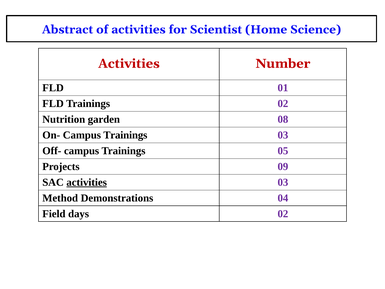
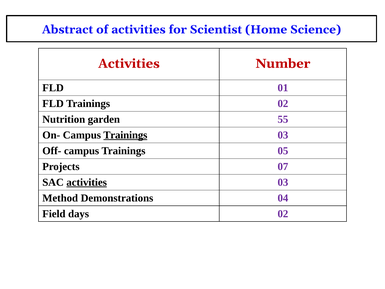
08: 08 -> 55
Trainings at (125, 135) underline: none -> present
09: 09 -> 07
